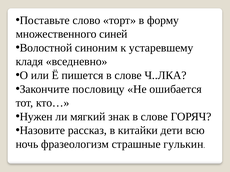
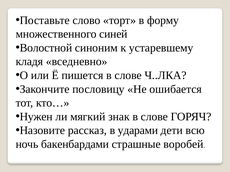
китайки: китайки -> ударами
фразеологизм: фразеологизм -> бакенбардами
гулькин: гулькин -> воробей
